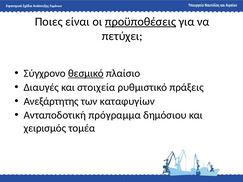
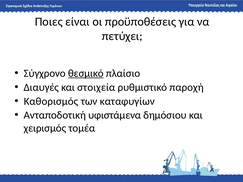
προϋποθέσεις underline: present -> none
πράξεις: πράξεις -> παροχή
Ανεξάρτητης: Ανεξάρτητης -> Καθορισμός
πρόγραμμα: πρόγραμμα -> υφιστάμενα
